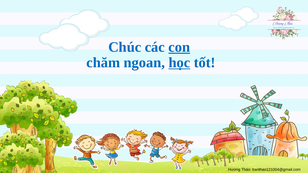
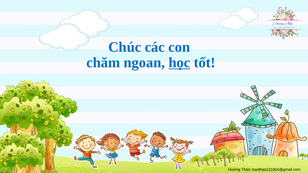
con underline: present -> none
